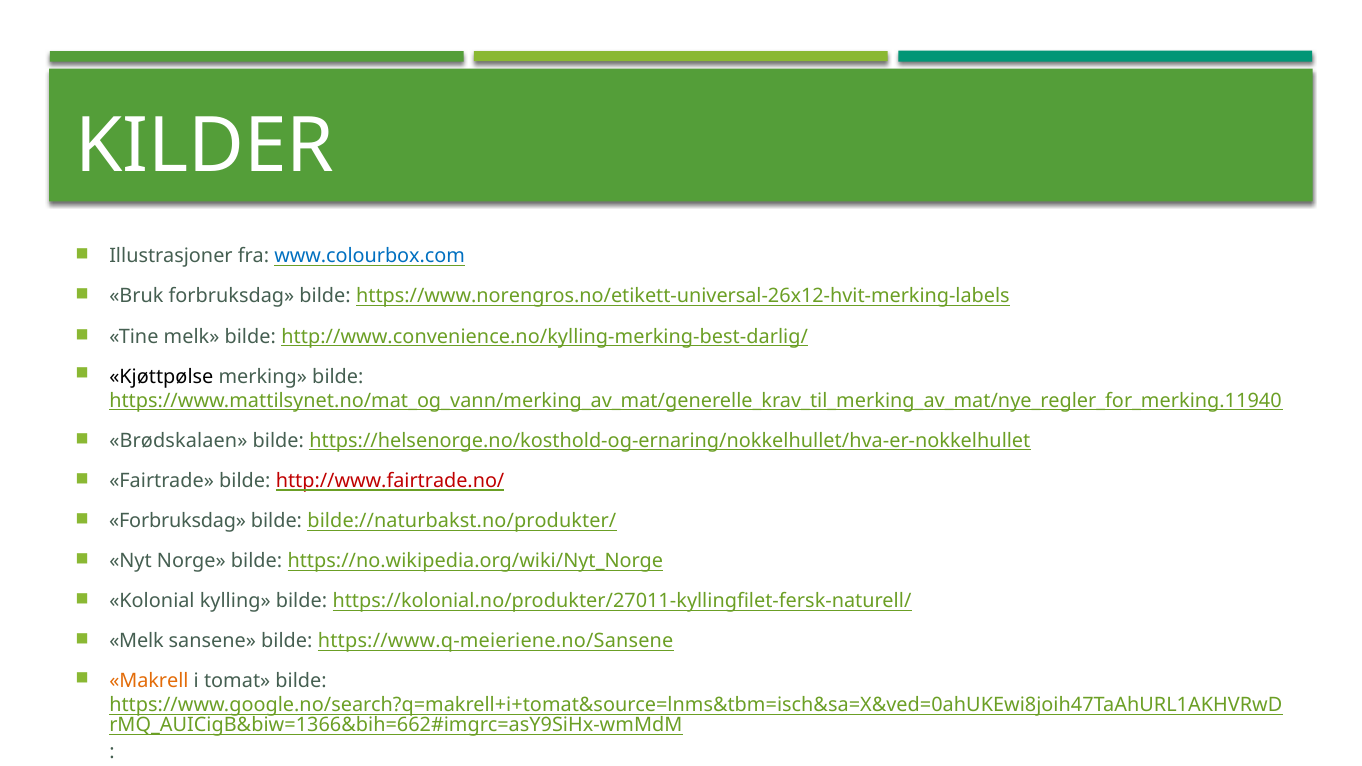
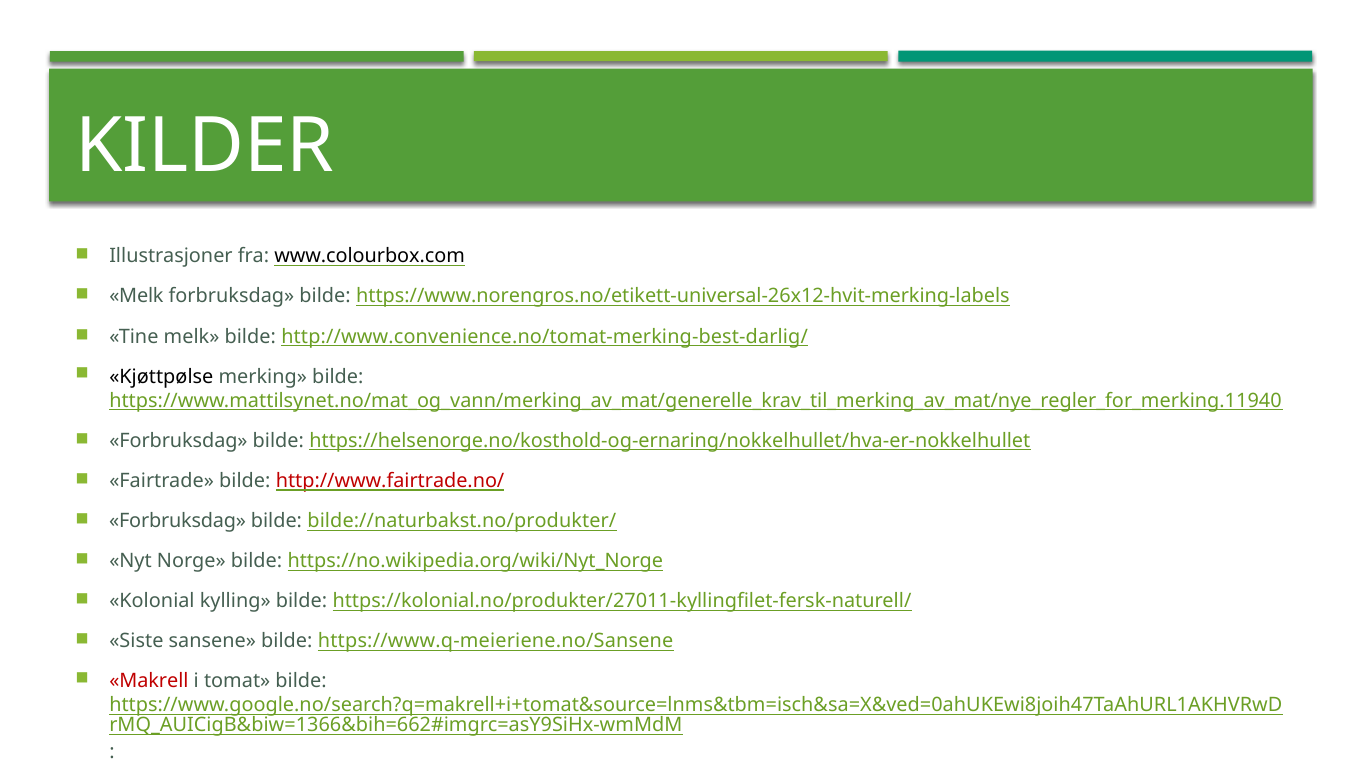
www.colourbox.com colour: blue -> black
Bruk at (136, 296): Bruk -> Melk
http://www.convenience.no/kylling-merking-best-darlig/: http://www.convenience.no/kylling-merking-best-darlig/ -> http://www.convenience.no/tomat-merking-best-darlig/
Brødskalaen at (178, 441): Brødskalaen -> Forbruksdag
Melk at (136, 641): Melk -> Siste
Makrell colour: orange -> red
